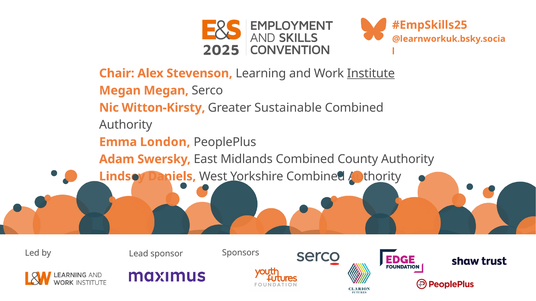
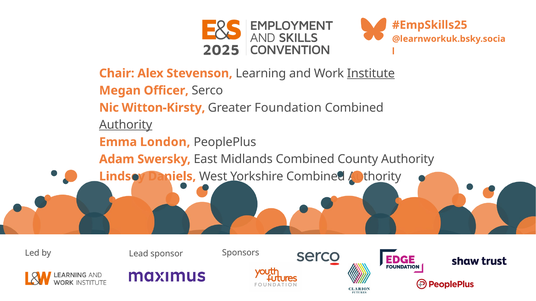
Megan Megan: Megan -> Officer
Sustainable: Sustainable -> Foundation
Authority at (126, 125) underline: none -> present
